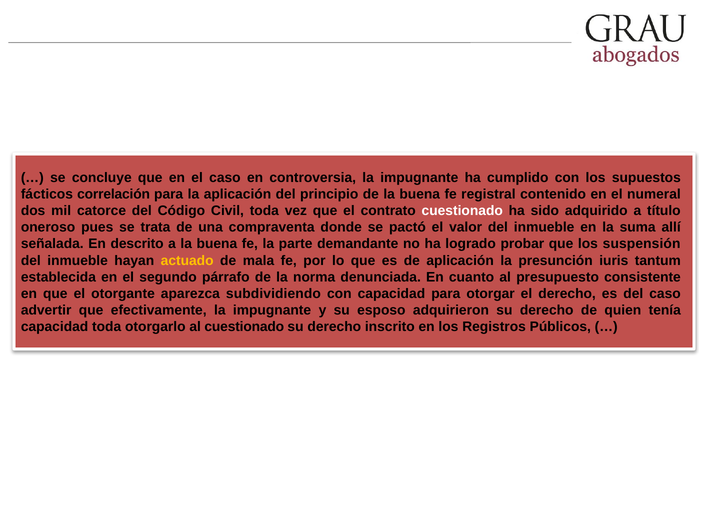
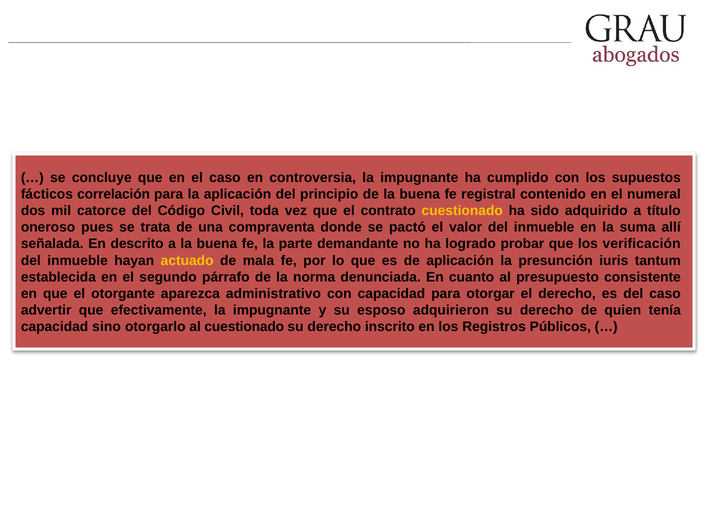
cuestionado at (462, 211) colour: white -> yellow
suspensión: suspensión -> verificación
subdividiendo: subdividiendo -> administrativo
capacidad toda: toda -> sino
